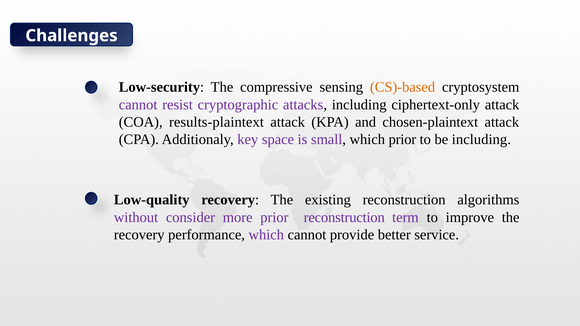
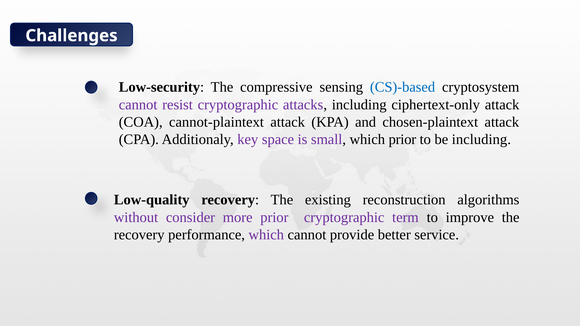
CS)-based colour: orange -> blue
results-plaintext: results-plaintext -> cannot-plaintext
prior reconstruction: reconstruction -> cryptographic
